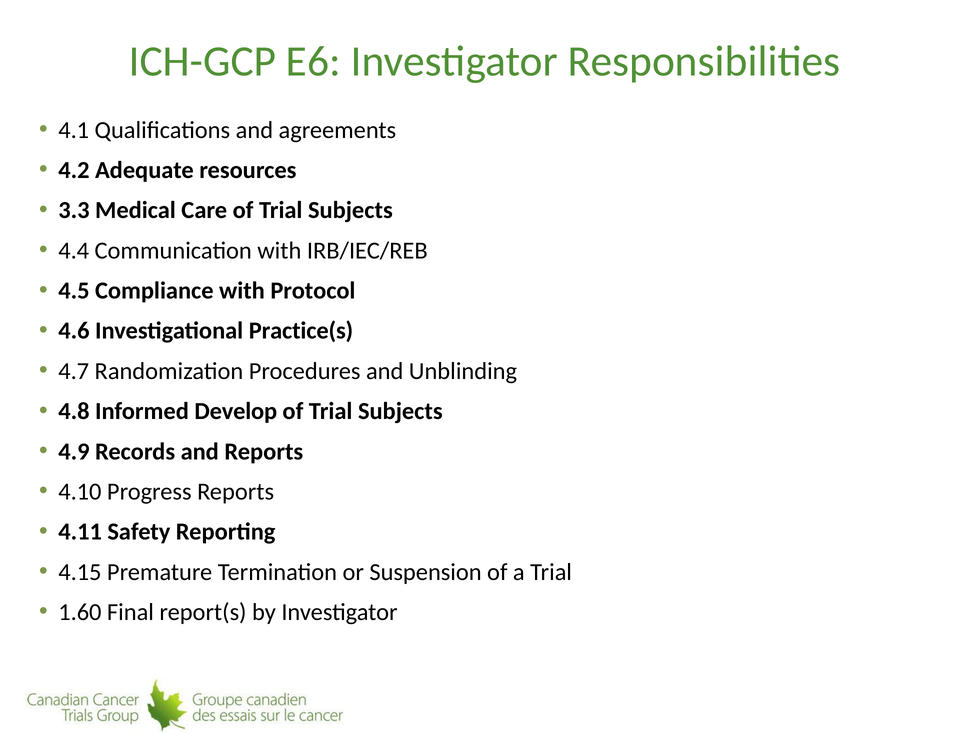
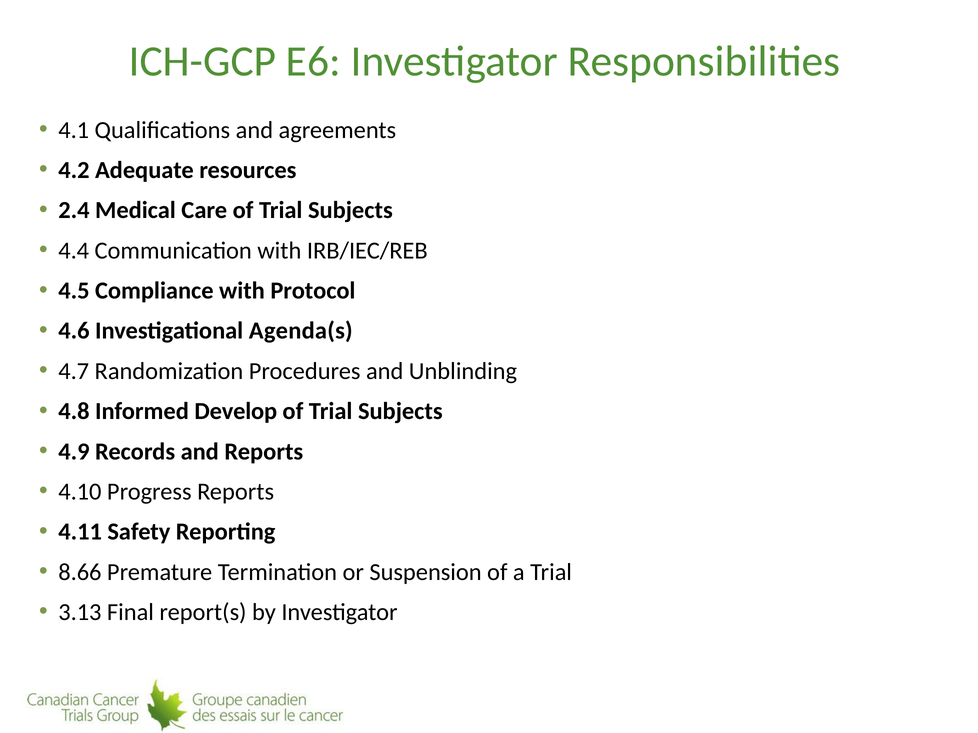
3.3: 3.3 -> 2.4
Practice(s: Practice(s -> Agenda(s
4.15: 4.15 -> 8.66
1.60: 1.60 -> 3.13
